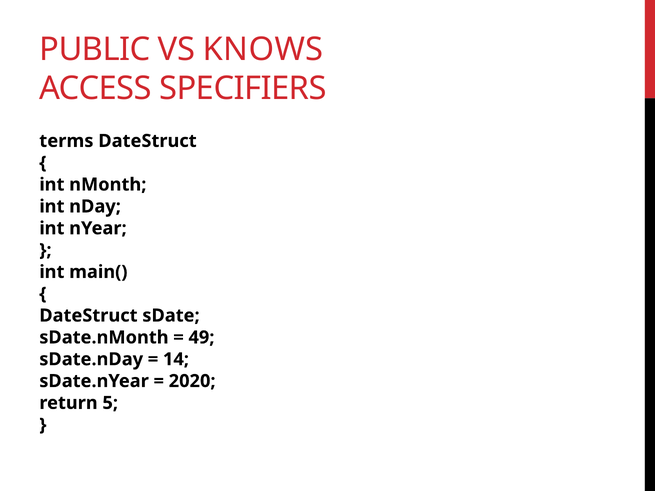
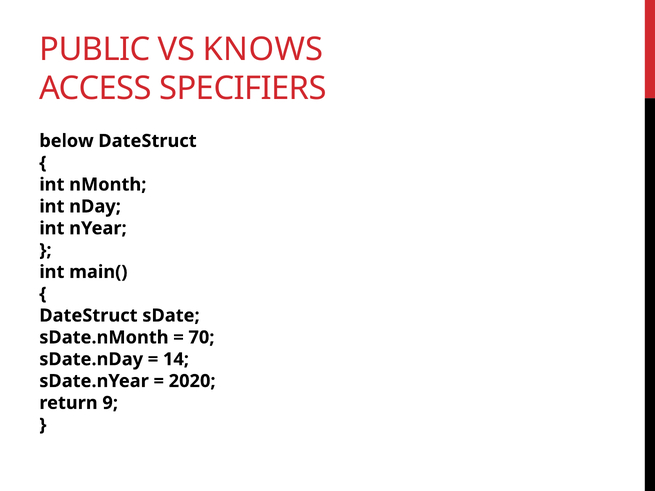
terms: terms -> below
49: 49 -> 70
5: 5 -> 9
